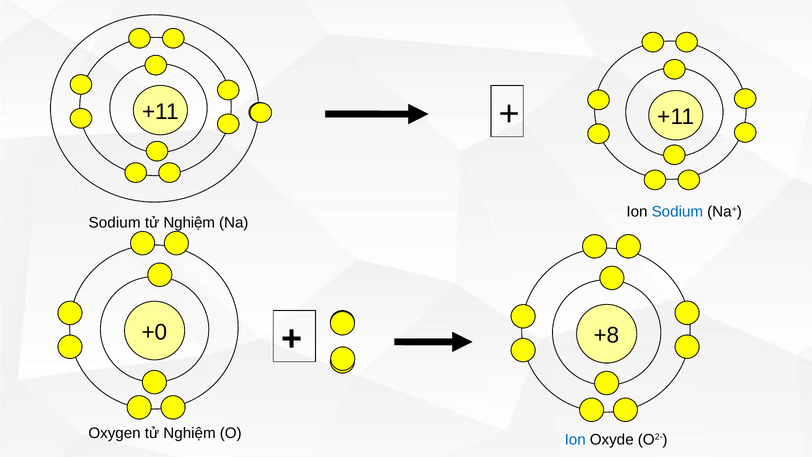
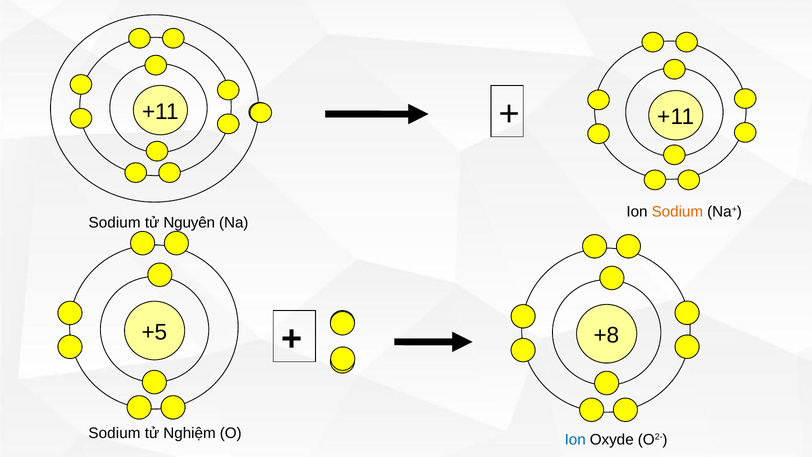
Sodium at (677, 212) colour: blue -> orange
Nghiệm at (189, 223): Nghiệm -> Nguyên
+0: +0 -> +5
Oxygen at (115, 433): Oxygen -> Sodium
